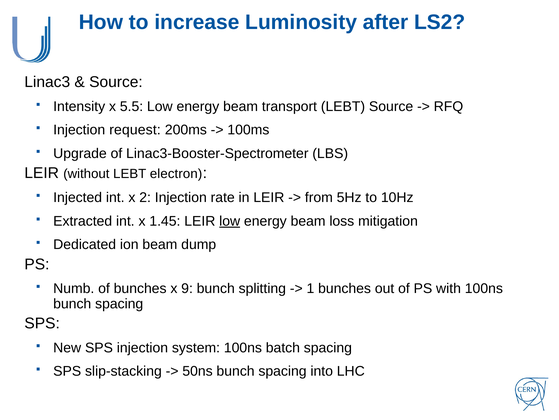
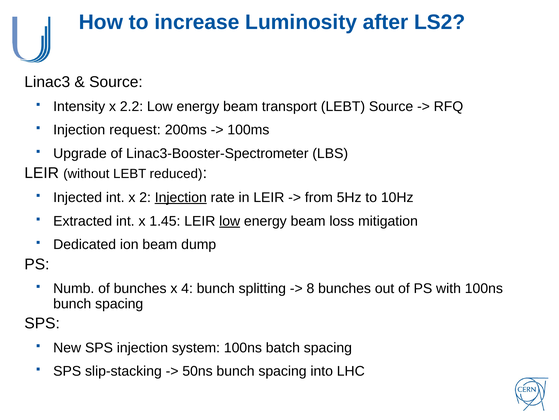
5.5: 5.5 -> 2.2
electron: electron -> reduced
Injection at (181, 197) underline: none -> present
9: 9 -> 4
1: 1 -> 8
